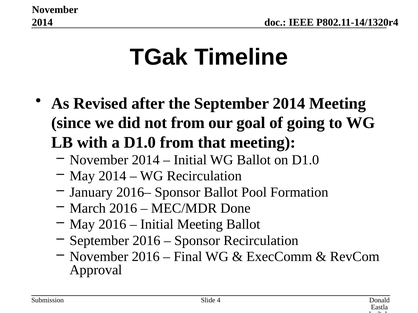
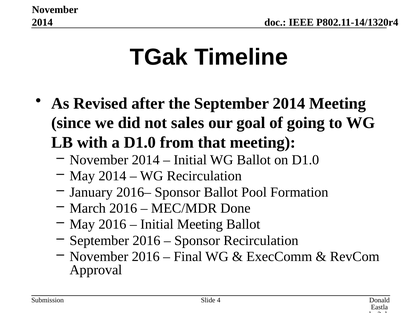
not from: from -> sales
